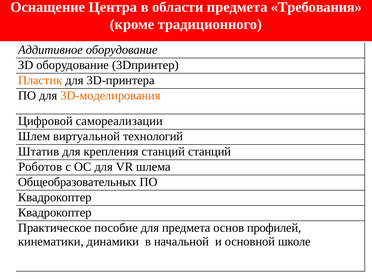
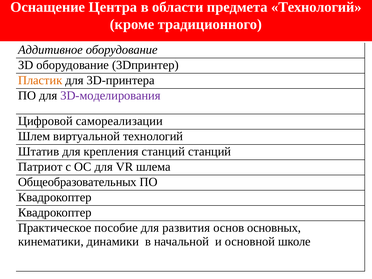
предмета Требования: Требования -> Технологий
3D-моделирования colour: orange -> purple
Роботов: Роботов -> Патриот
для предмета: предмета -> развития
профилей: профилей -> основных
